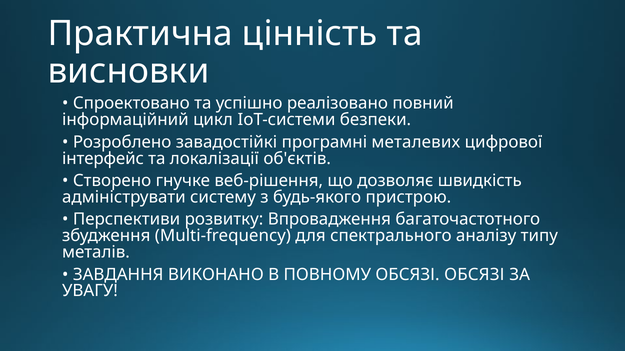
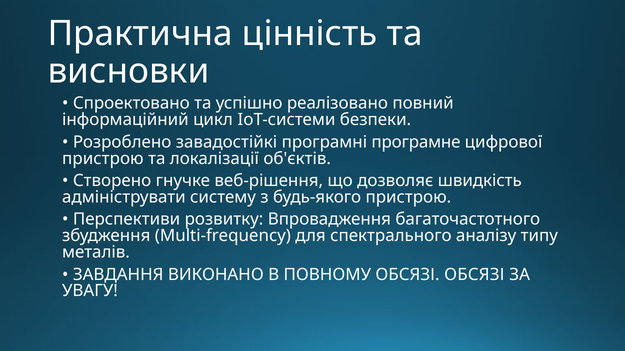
металевих: металевих -> програмне
інтерфейс at (103, 159): інтерфейс -> пристрою
